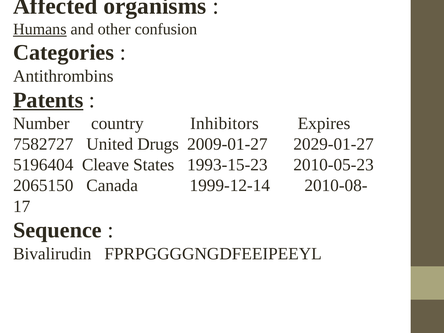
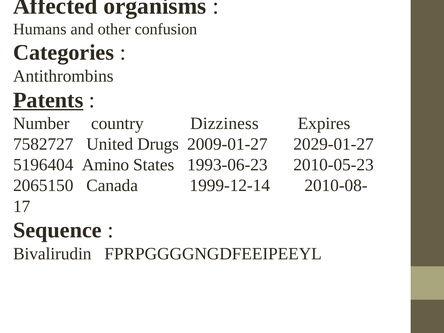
Humans underline: present -> none
Inhibitors: Inhibitors -> Dizziness
Cleave: Cleave -> Amino
1993-15-23: 1993-15-23 -> 1993-06-23
